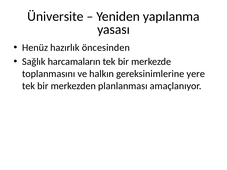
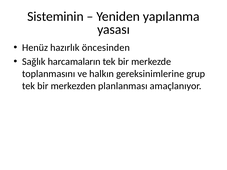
Üniversite: Üniversite -> Sisteminin
yere: yere -> grup
